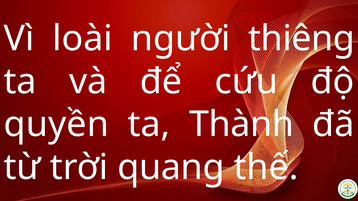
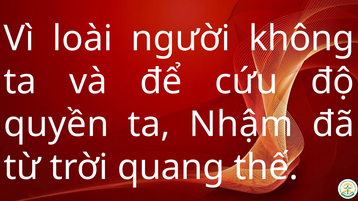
thiêng: thiêng -> không
Thành: Thành -> Nhậm
